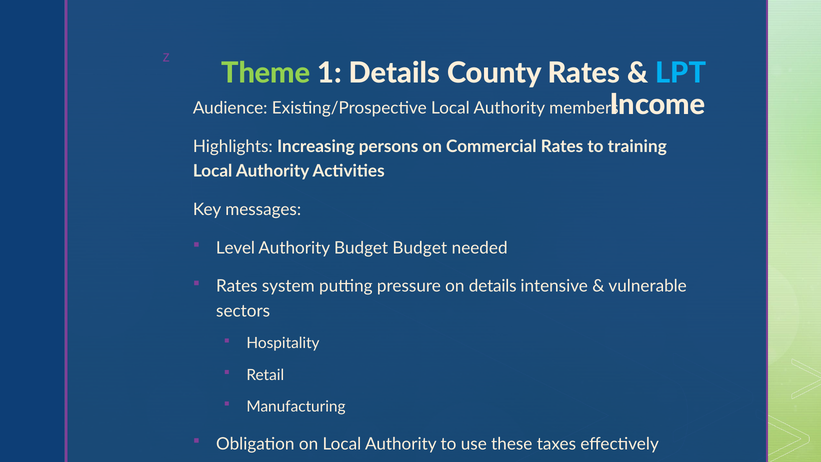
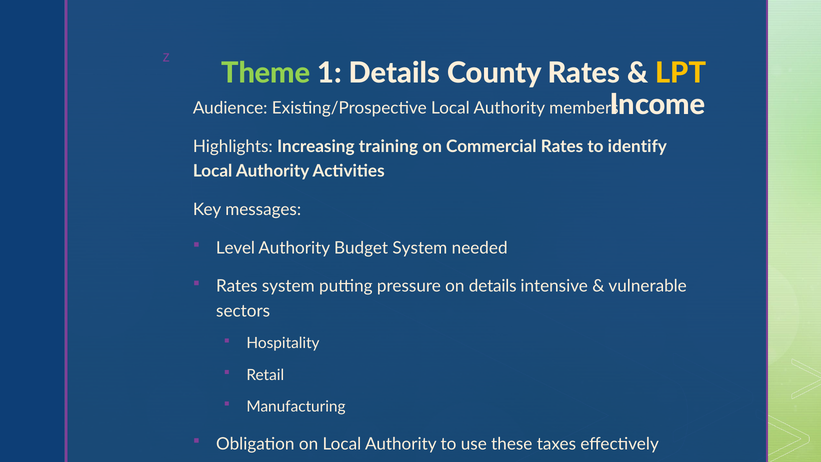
LPT colour: light blue -> yellow
persons: persons -> training
training: training -> identify
Budget Budget: Budget -> System
